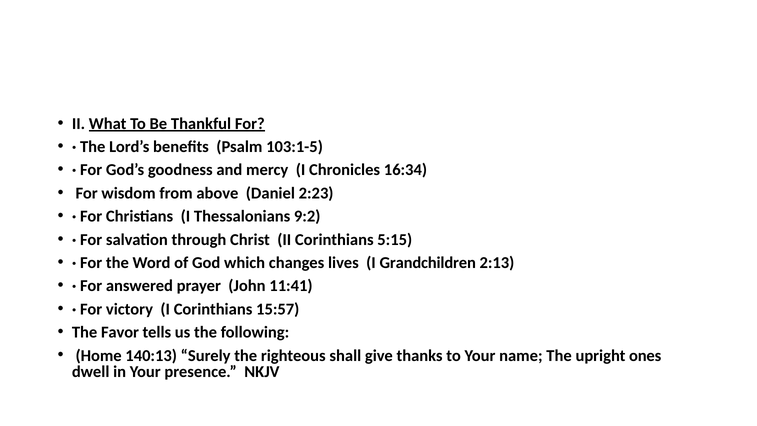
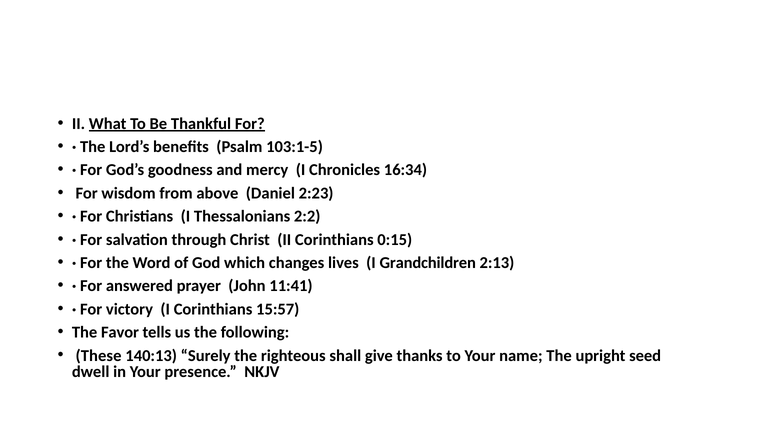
9:2: 9:2 -> 2:2
5:15: 5:15 -> 0:15
Home: Home -> These
ones: ones -> seed
